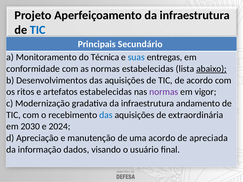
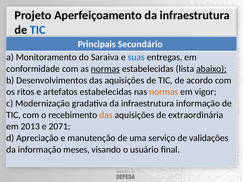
Técnica: Técnica -> Saraiva
normas at (105, 69) underline: none -> present
normas at (164, 92) colour: purple -> orange
infraestrutura andamento: andamento -> informação
das at (106, 115) colour: blue -> orange
2030: 2030 -> 2013
2024: 2024 -> 2071
uma acordo: acordo -> serviço
apreciada: apreciada -> validações
dados: dados -> meses
